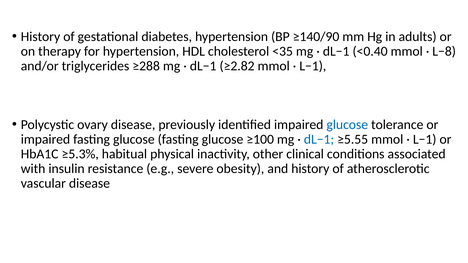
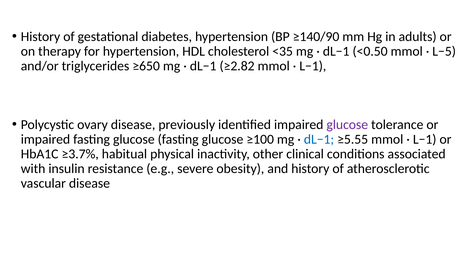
<0.40: <0.40 -> <0.50
L−8: L−8 -> L−5
≥288: ≥288 -> ≥650
glucose at (347, 125) colour: blue -> purple
≥5.3%: ≥5.3% -> ≥3.7%
